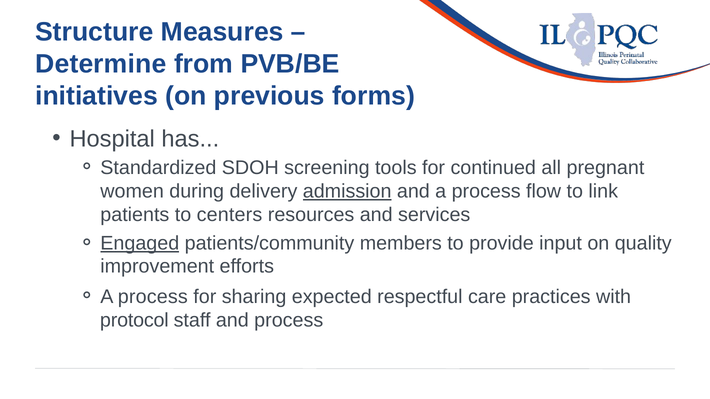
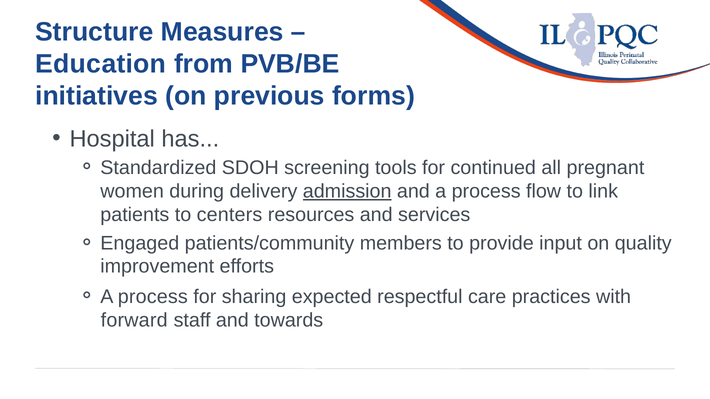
Determine: Determine -> Education
Engaged underline: present -> none
protocol: protocol -> forward
and process: process -> towards
